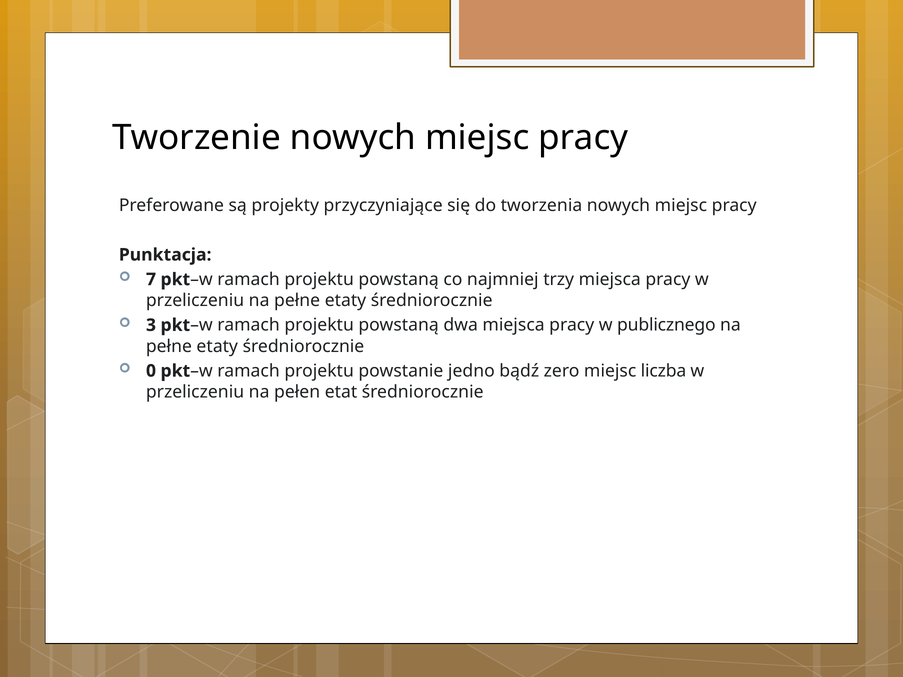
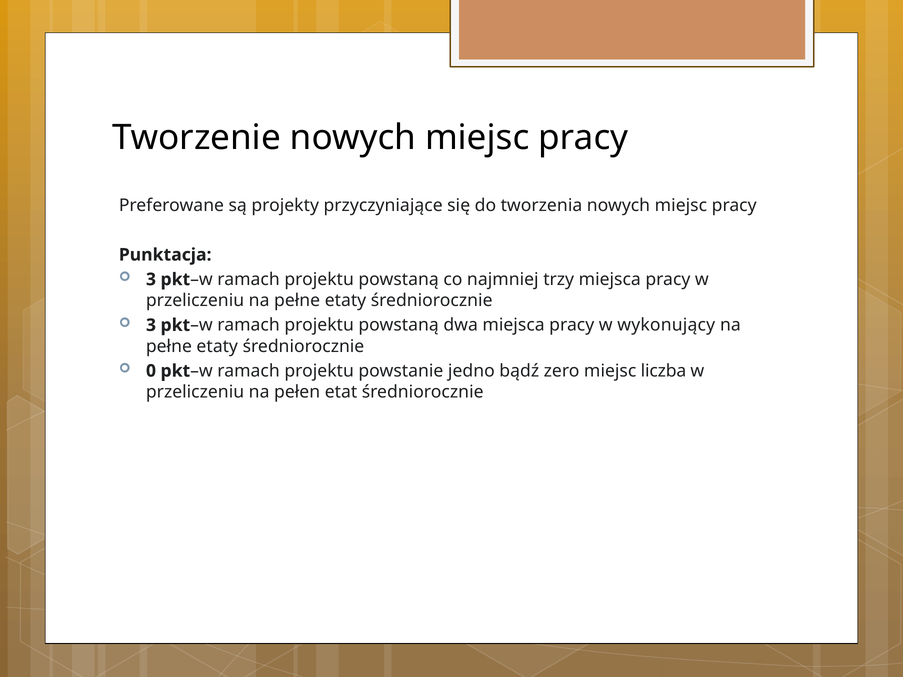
7 at (151, 280): 7 -> 3
publicznego: publicznego -> wykonujący
